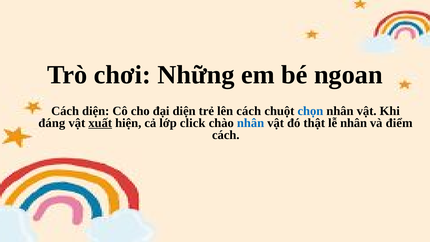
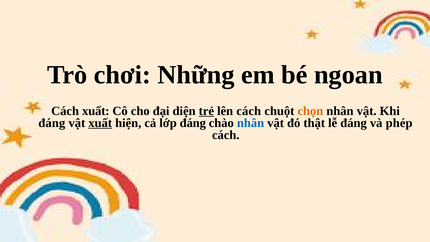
Cách diện: diện -> xuất
trẻ underline: none -> present
chọn colour: blue -> orange
lớp click: click -> đáng
lễ nhân: nhân -> đáng
điểm: điểm -> phép
